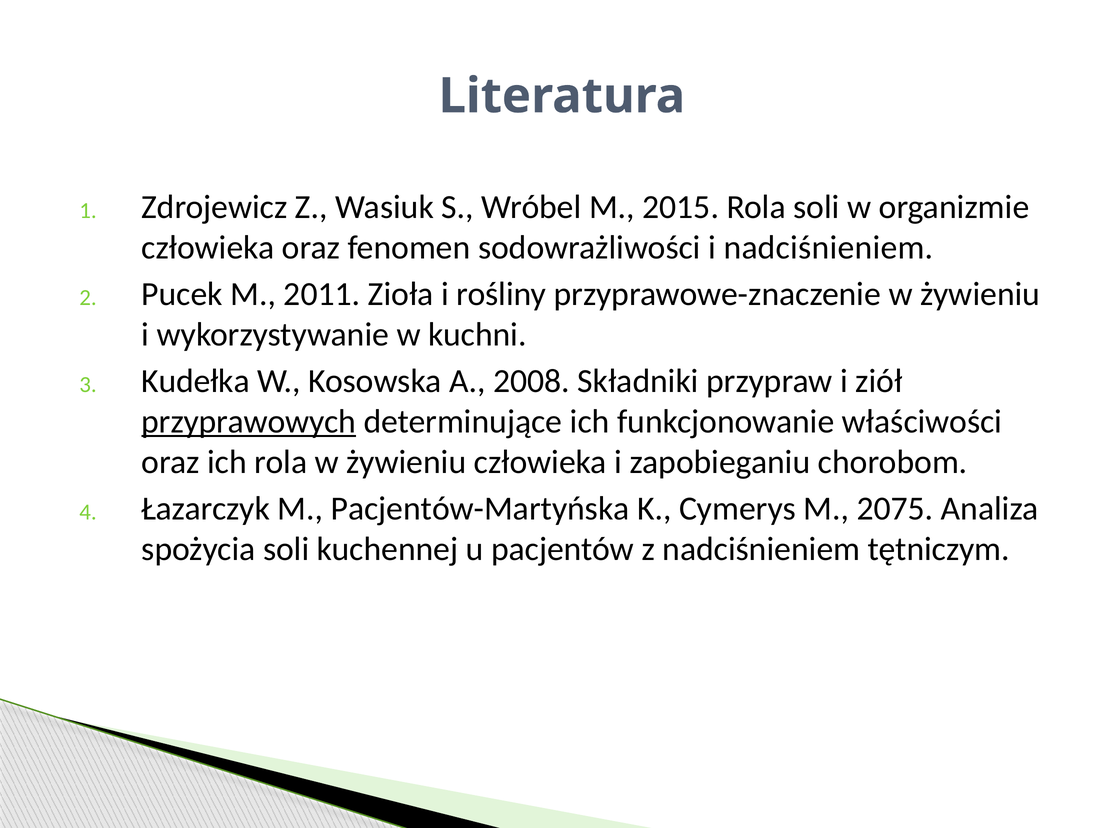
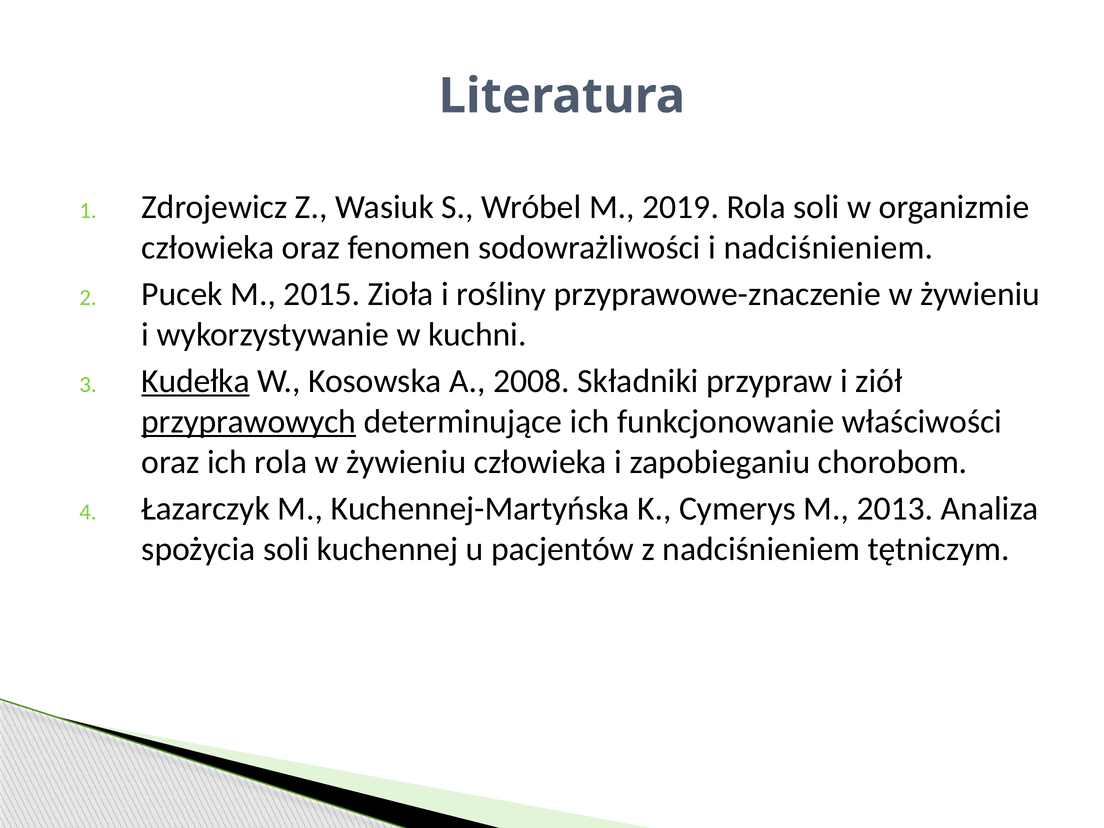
2015: 2015 -> 2019
2011: 2011 -> 2015
Kudełka underline: none -> present
Pacjentów-Martyńska: Pacjentów-Martyńska -> Kuchennej-Martyńska
2075: 2075 -> 2013
